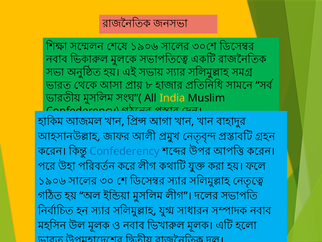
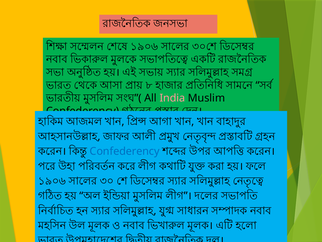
India colour: yellow -> pink
